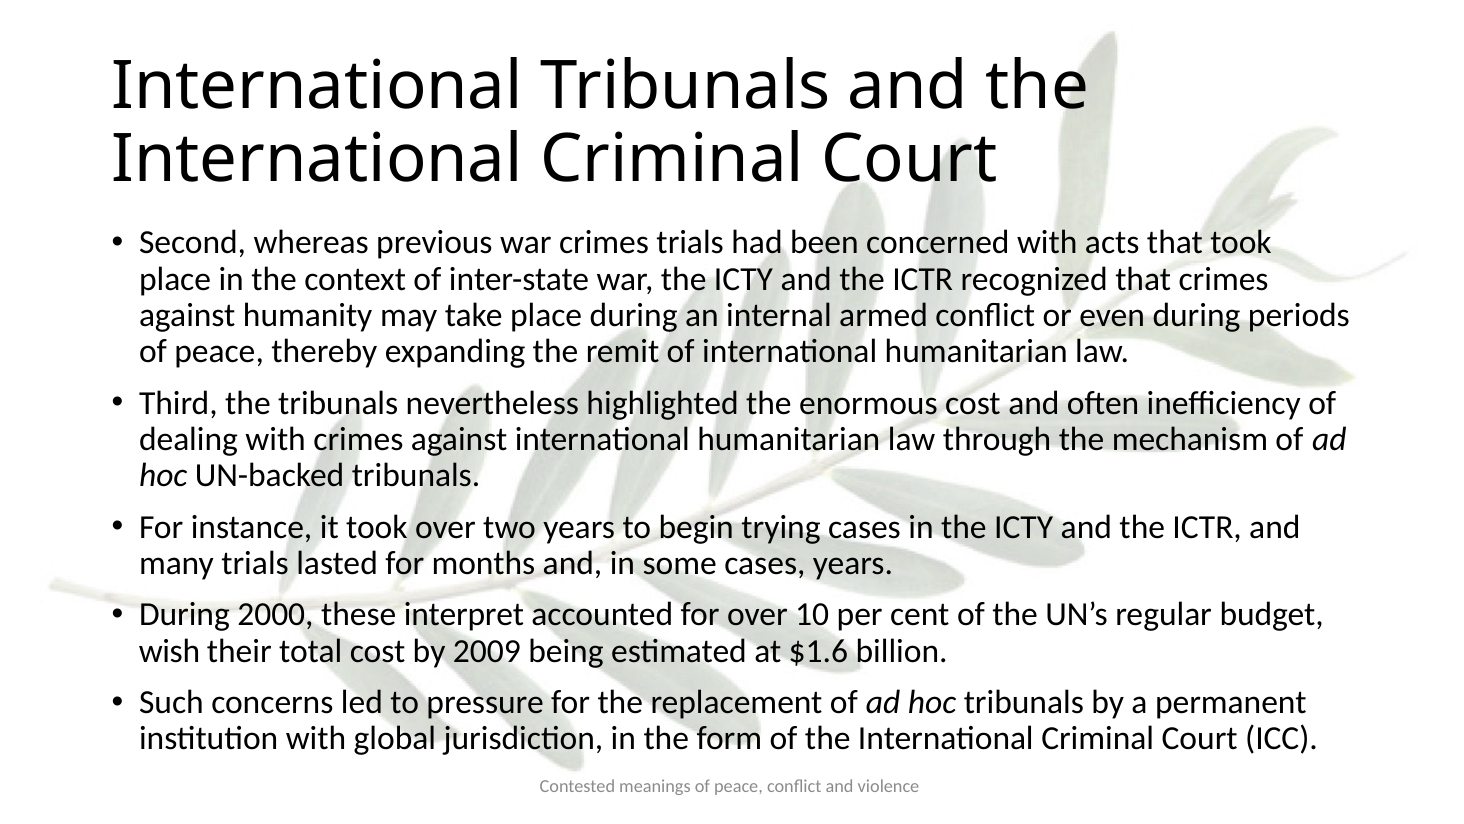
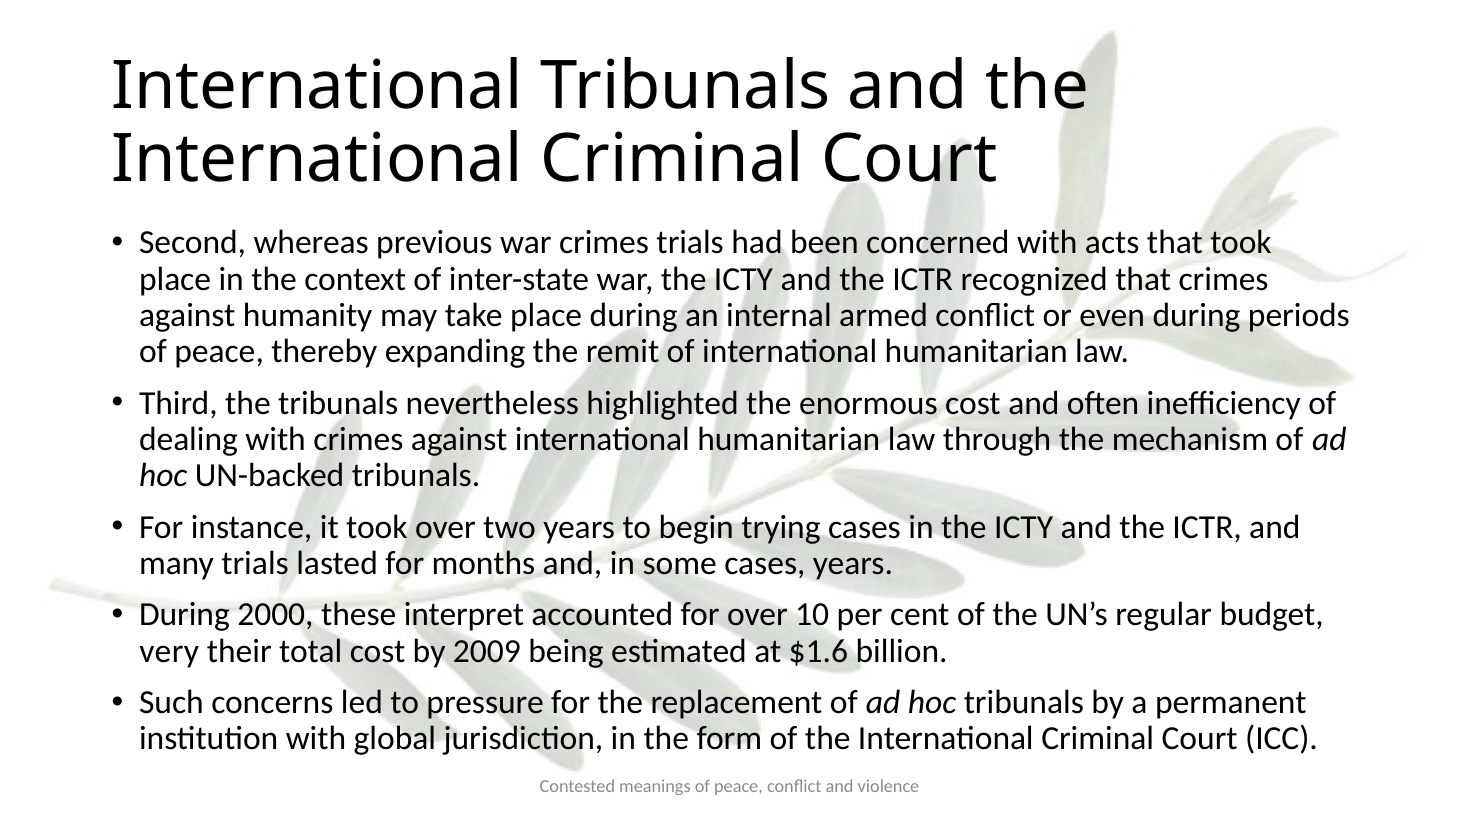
wish: wish -> very
